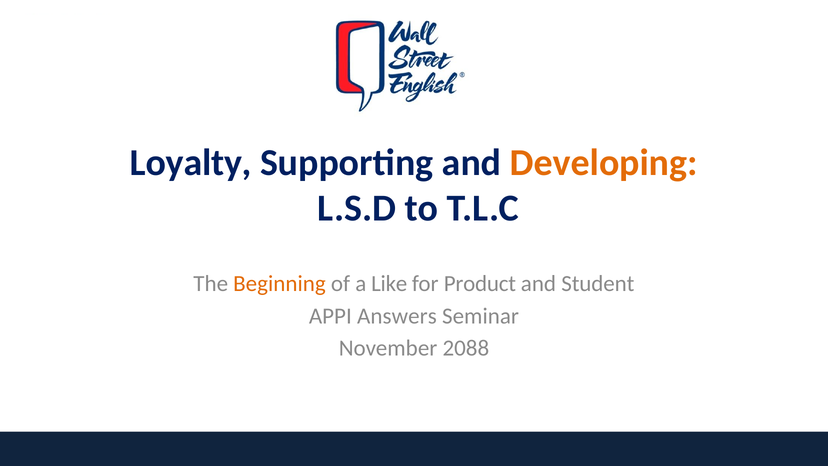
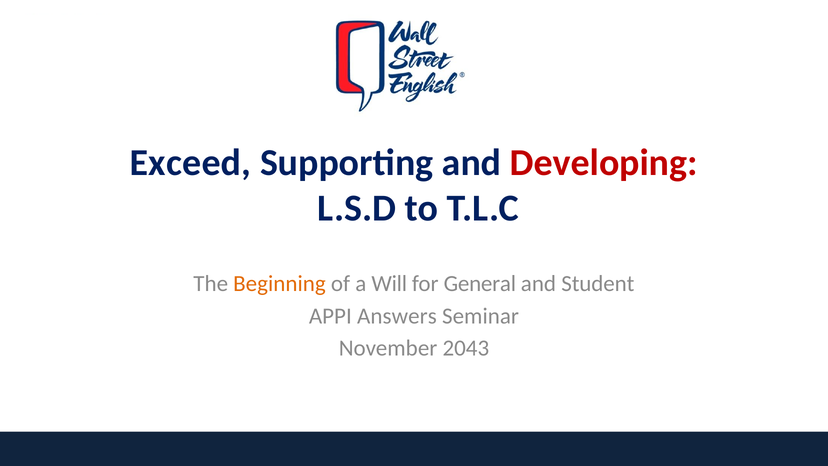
Loyalty: Loyalty -> Exceed
Developing colour: orange -> red
Like: Like -> Will
Product: Product -> General
2088: 2088 -> 2043
